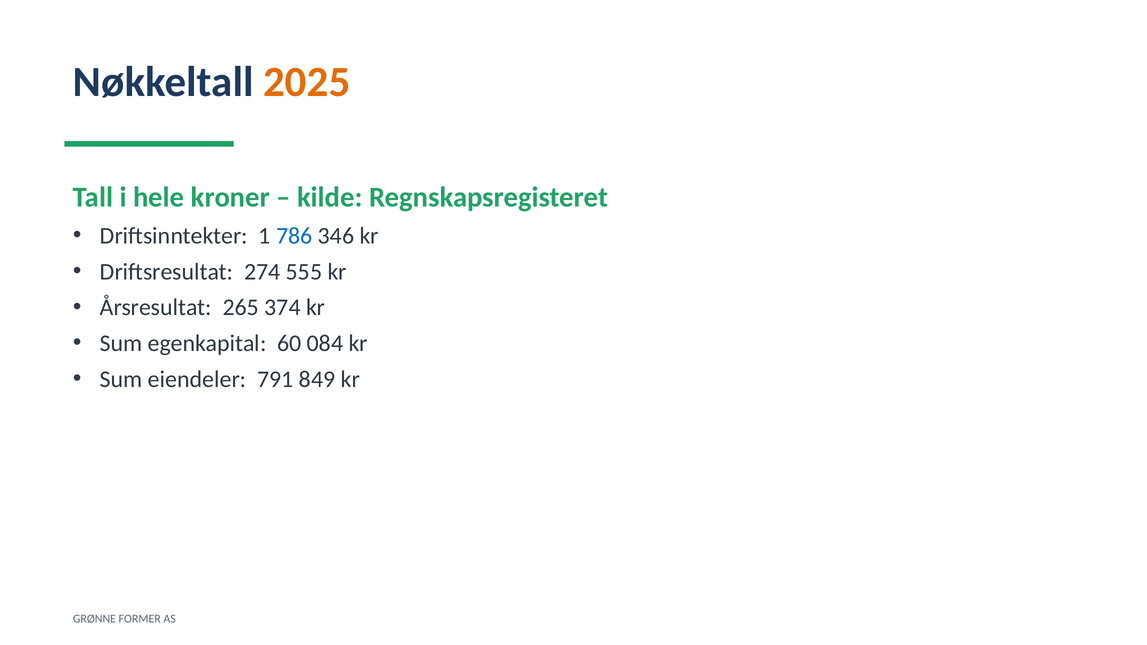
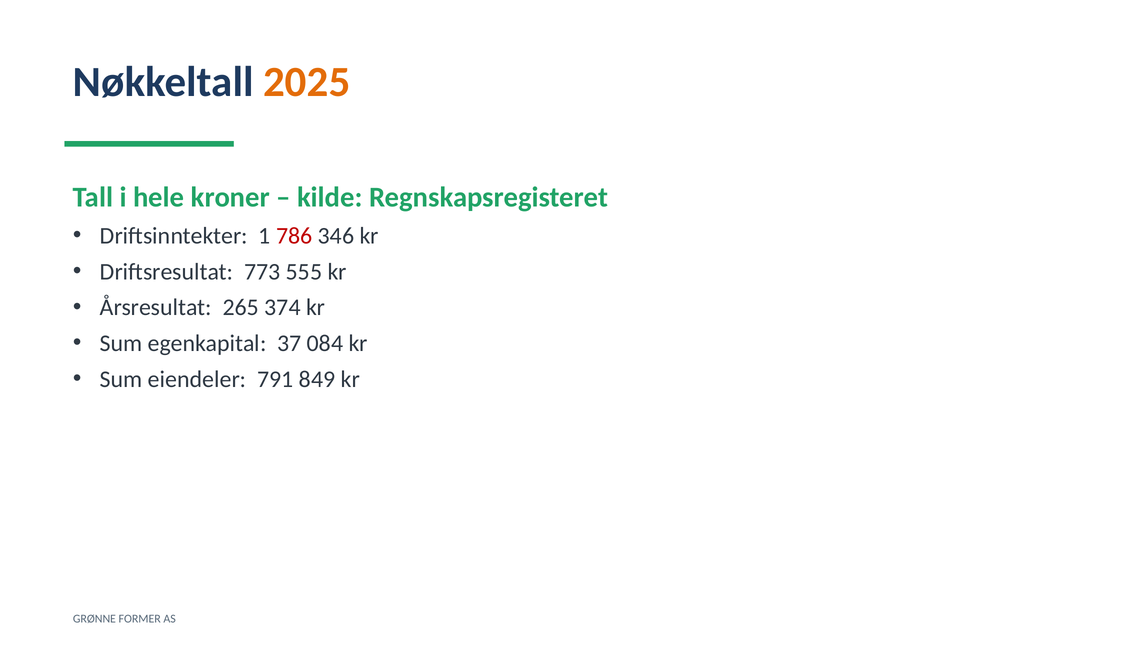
786 colour: blue -> red
274: 274 -> 773
60: 60 -> 37
